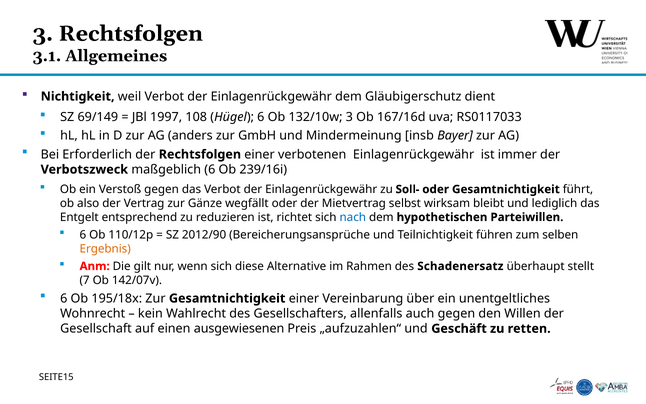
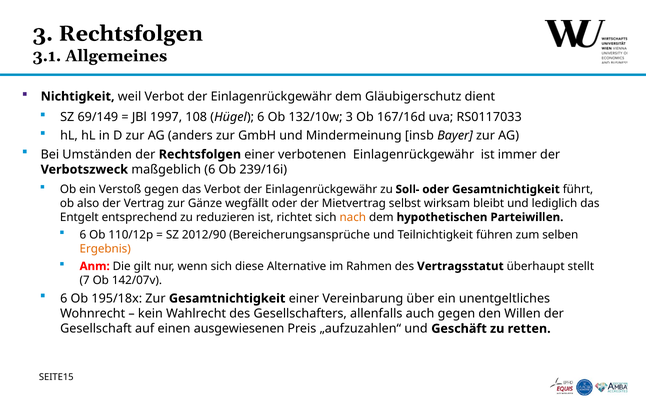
Erforderlich: Erforderlich -> Umständen
nach colour: blue -> orange
Schadenersatz: Schadenersatz -> Vertragsstatut
